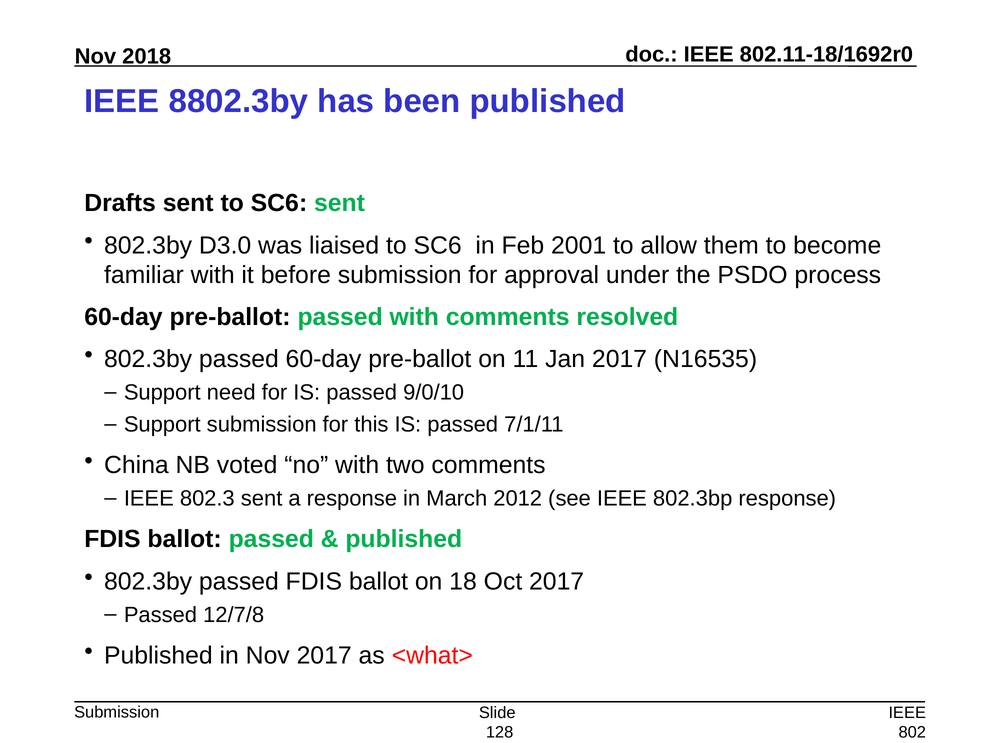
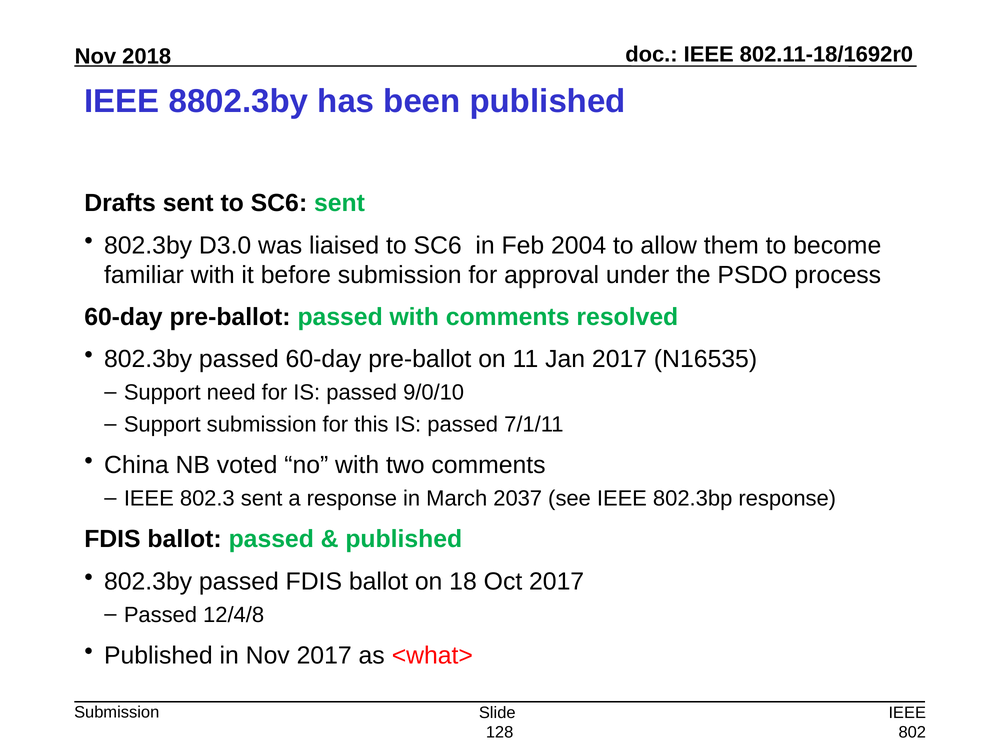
2001: 2001 -> 2004
2012: 2012 -> 2037
12/7/8: 12/7/8 -> 12/4/8
